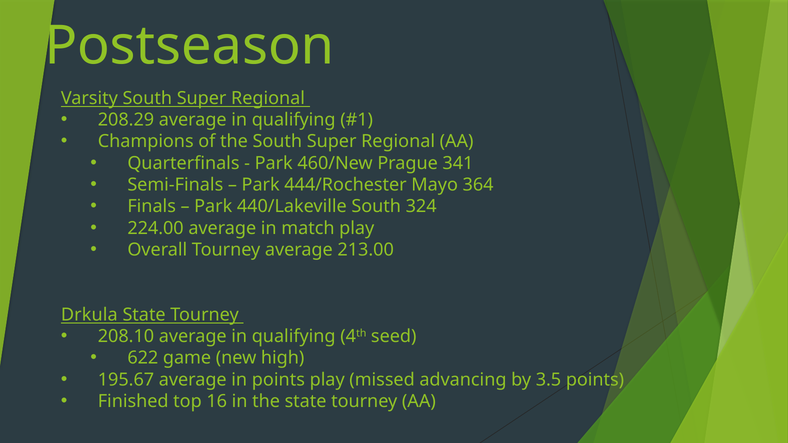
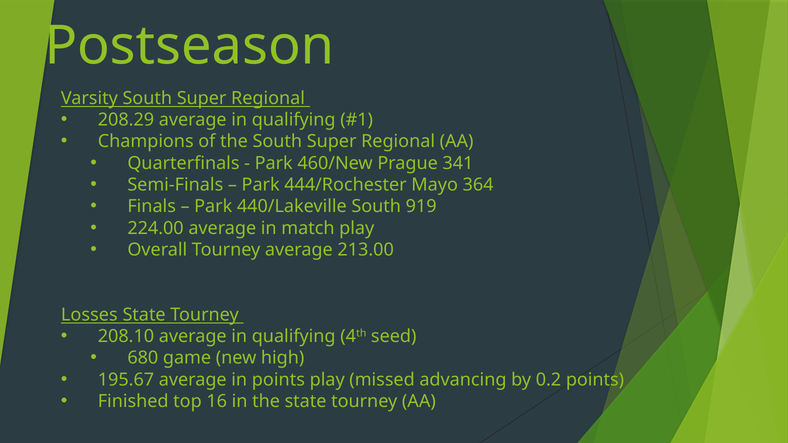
324: 324 -> 919
Drkula: Drkula -> Losses
622: 622 -> 680
3.5: 3.5 -> 0.2
